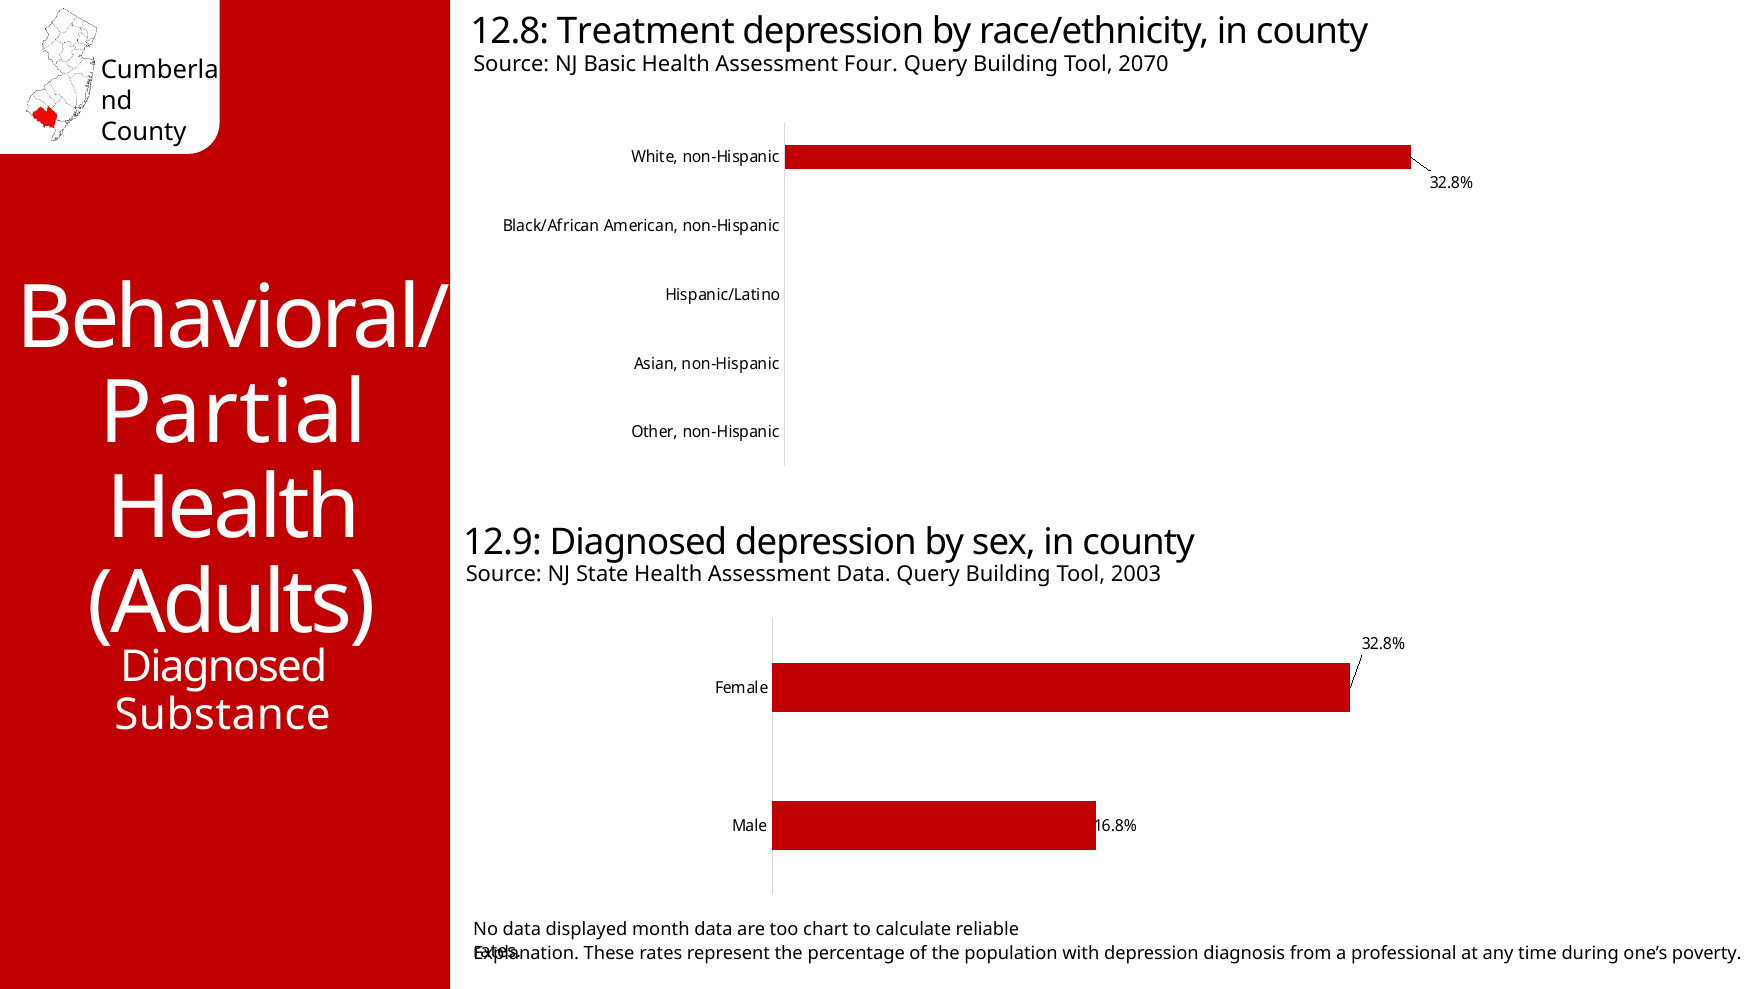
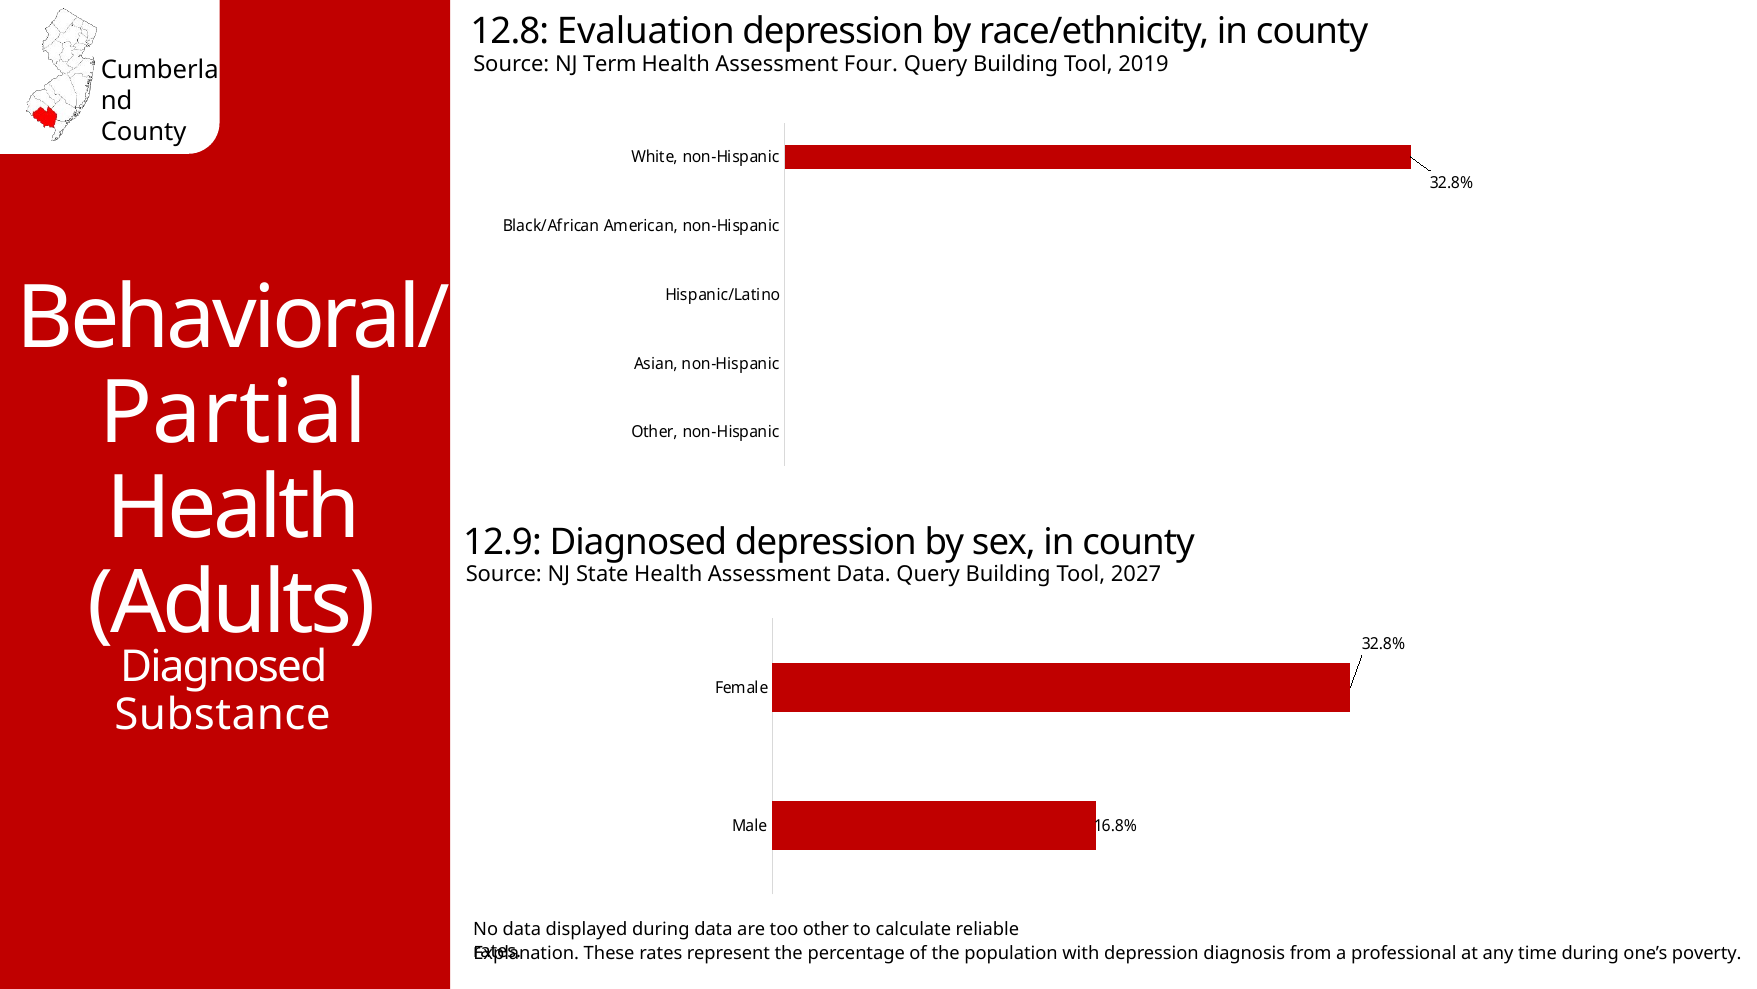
Treatment: Treatment -> Evaluation
Basic: Basic -> Term
2070: 2070 -> 2019
2003: 2003 -> 2027
displayed month: month -> during
too chart: chart -> other
